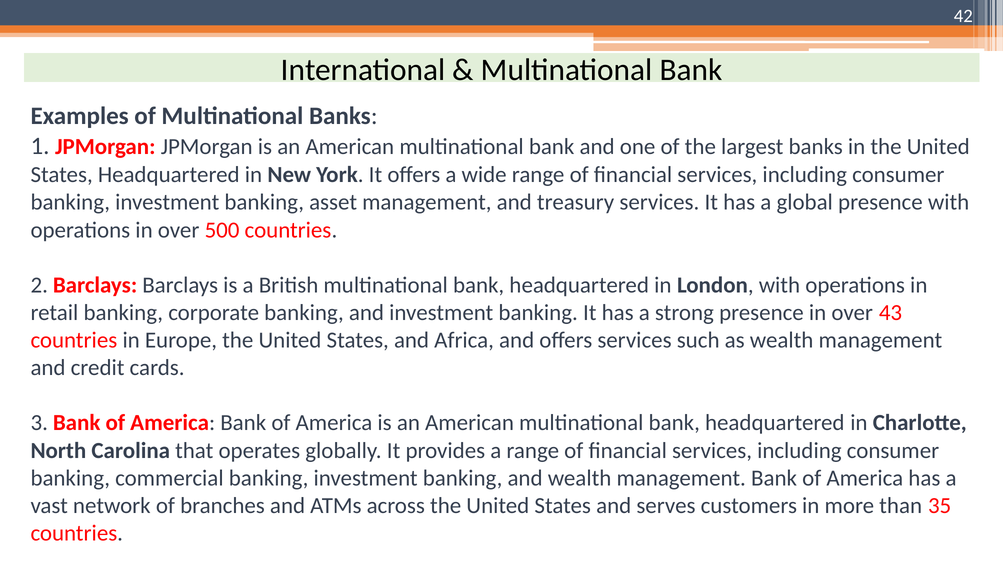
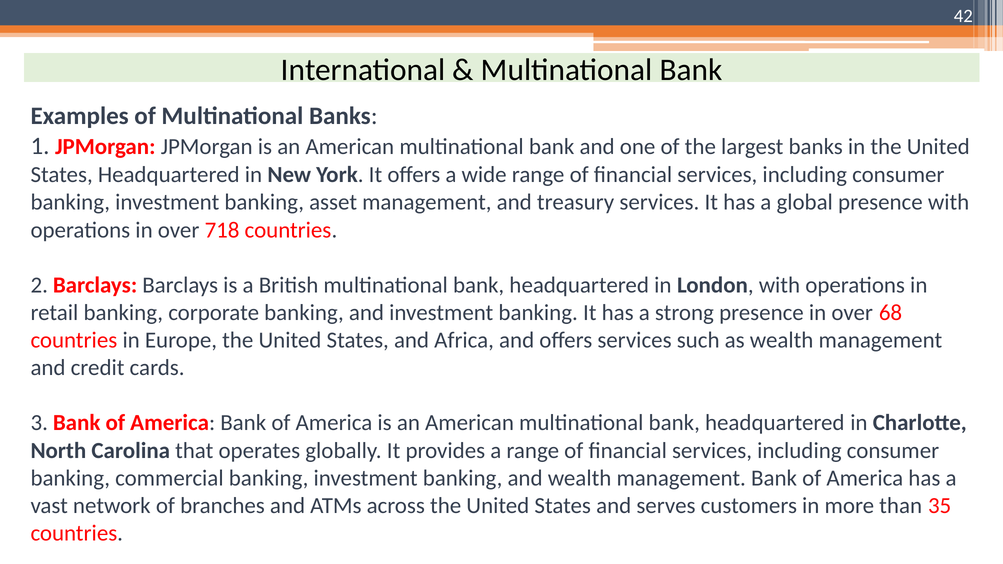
500: 500 -> 718
43: 43 -> 68
